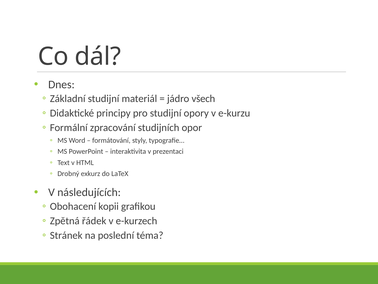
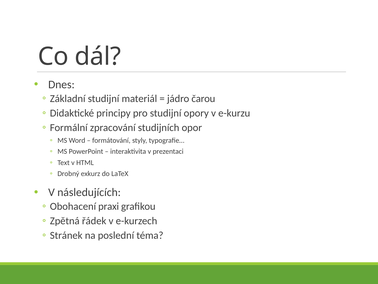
všech: všech -> čarou
kopii: kopii -> praxi
